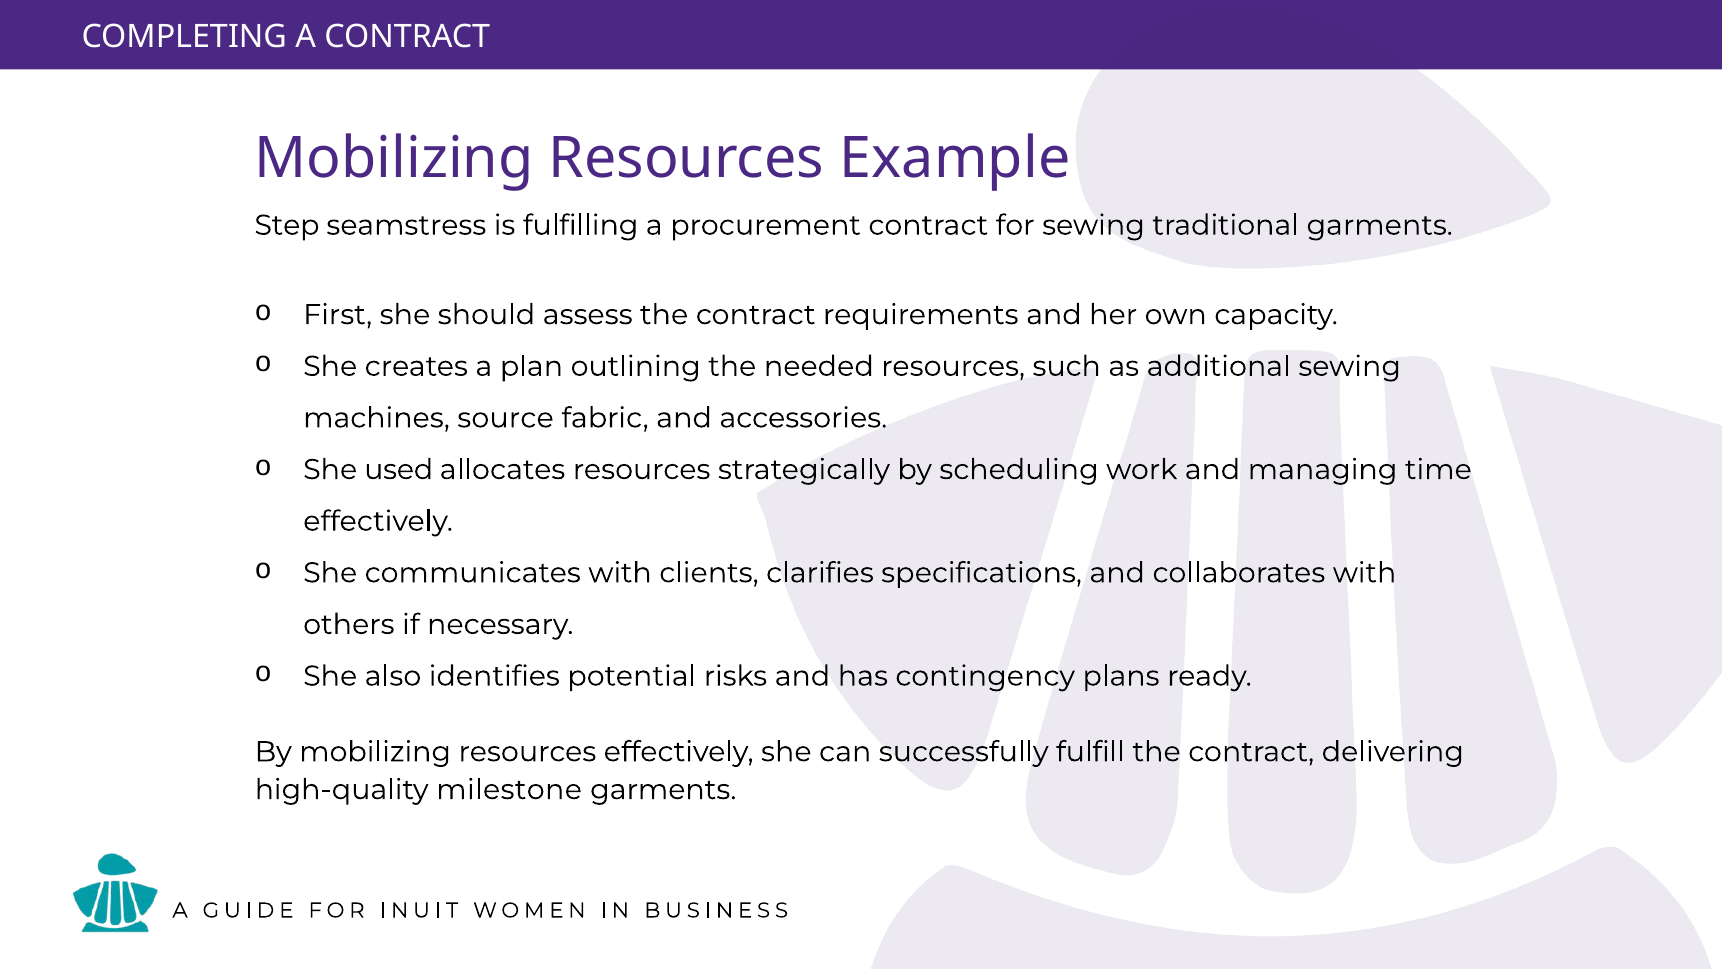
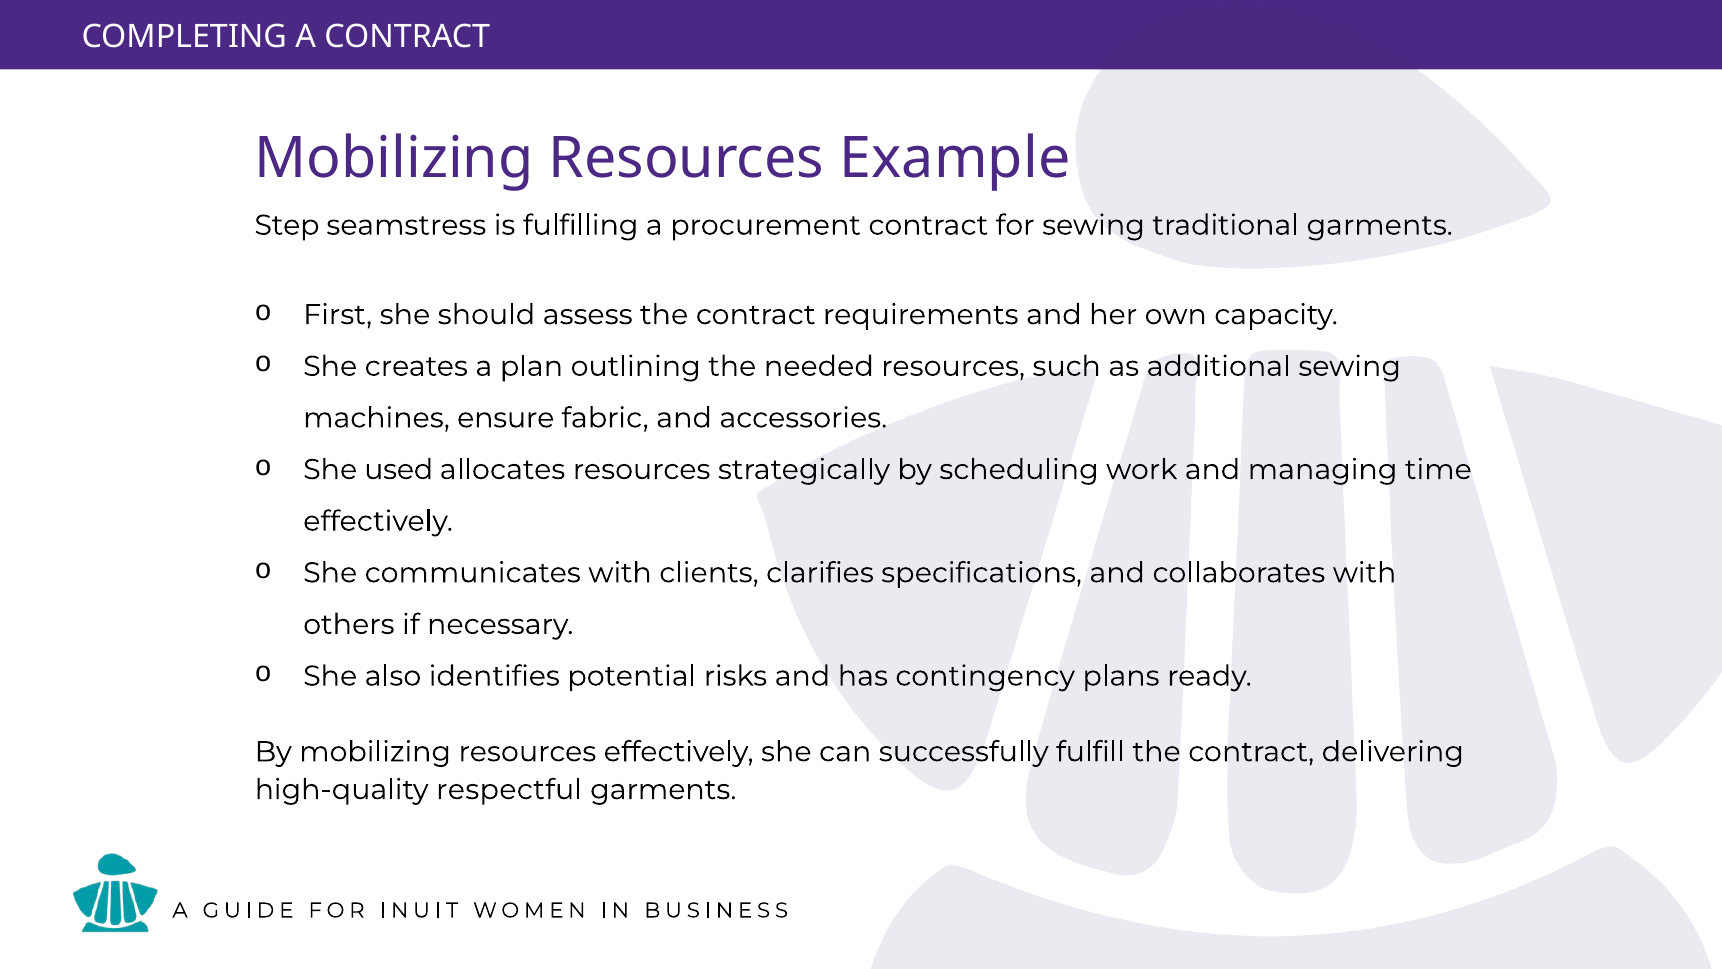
source: source -> ensure
milestone: milestone -> respectful
